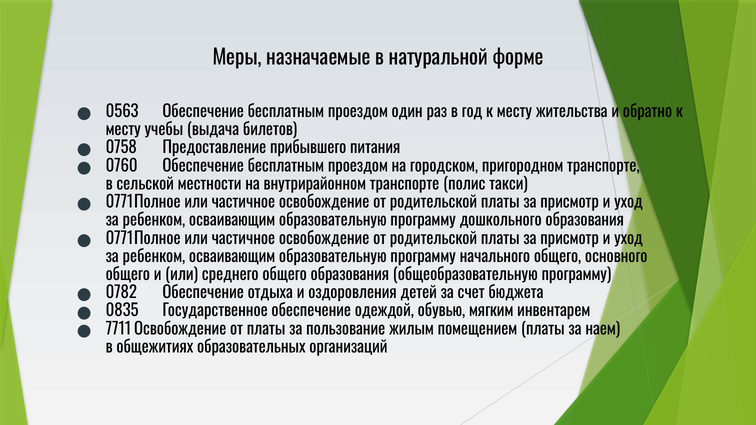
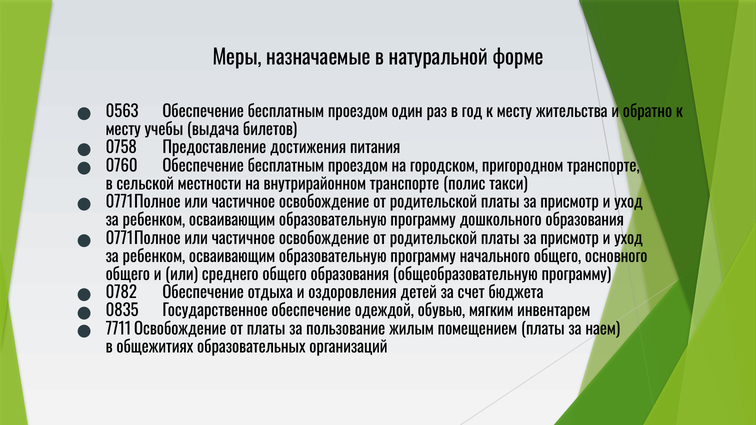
прибывшего: прибывшего -> достижения
